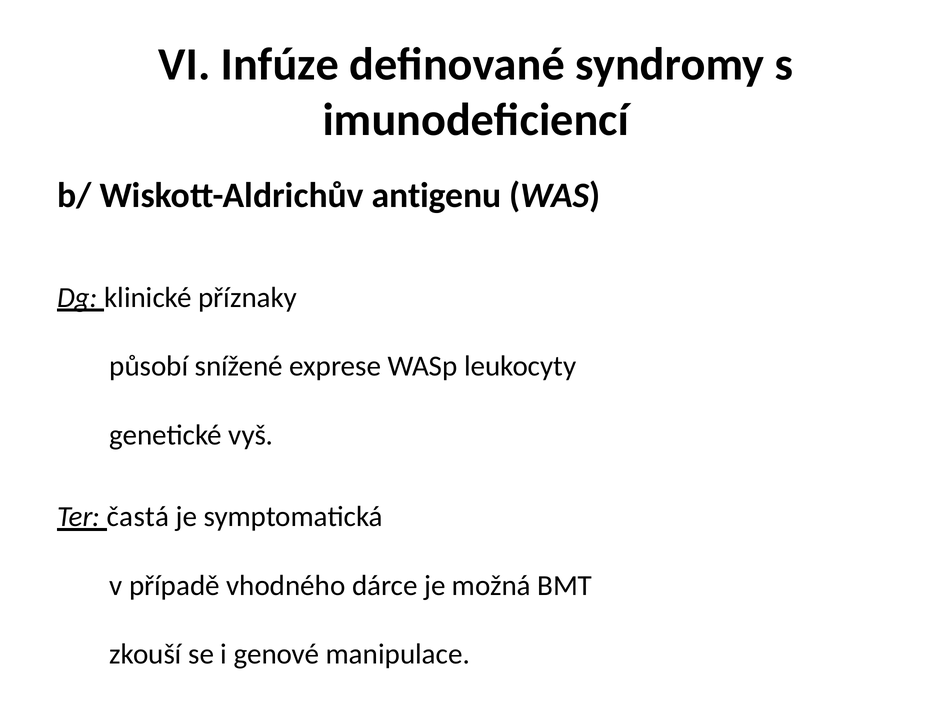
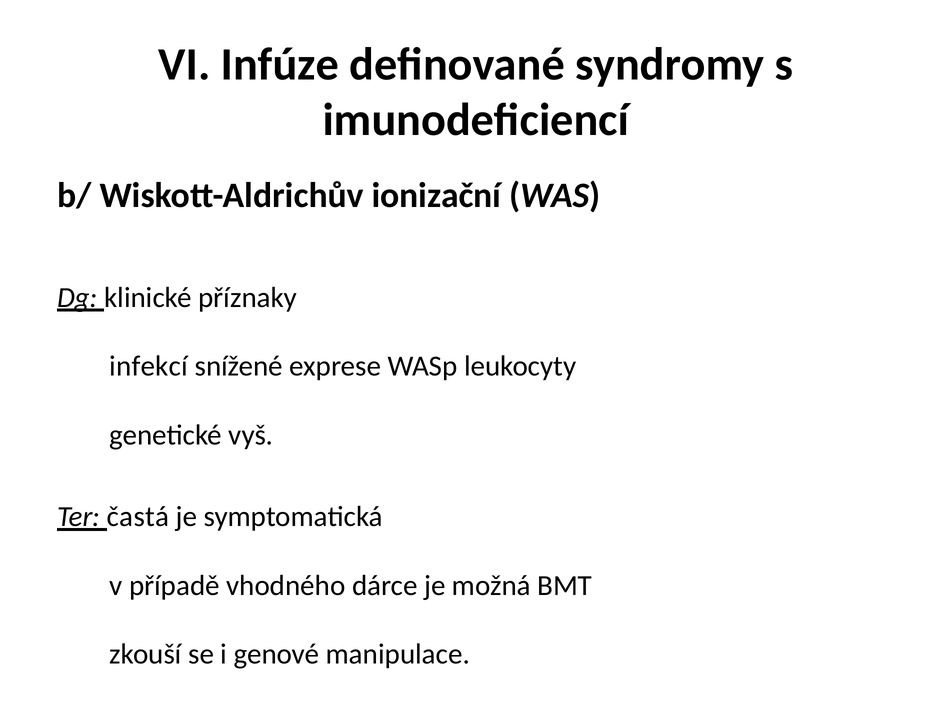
antigenu: antigenu -> ionizační
působí: působí -> infekcí
